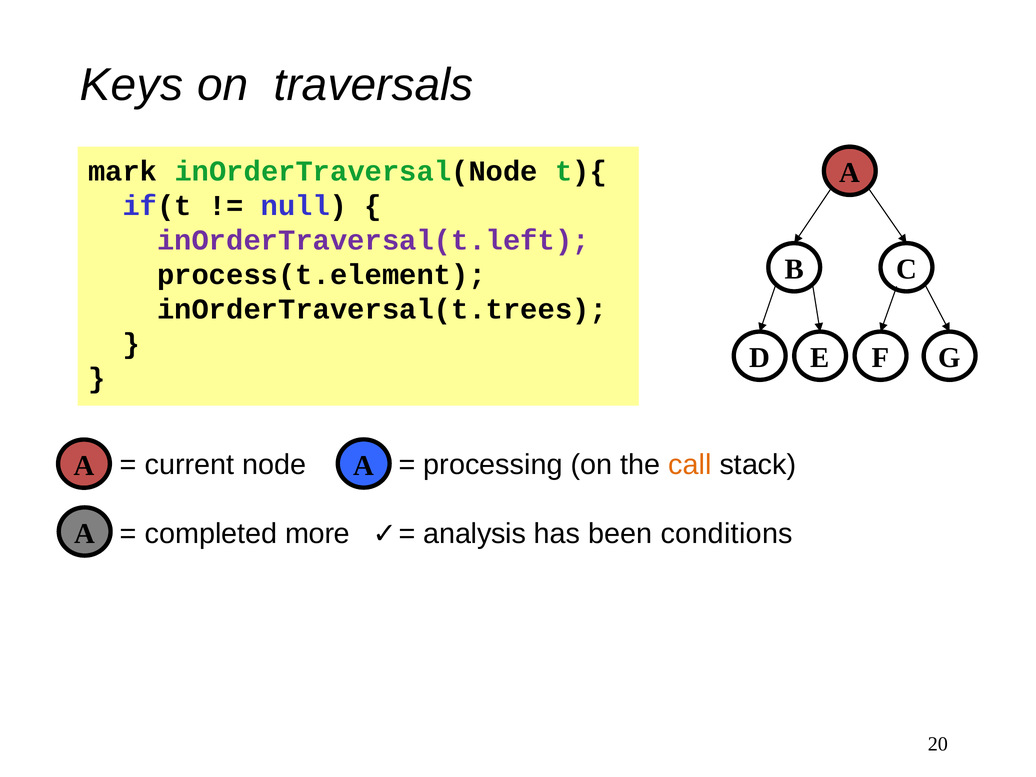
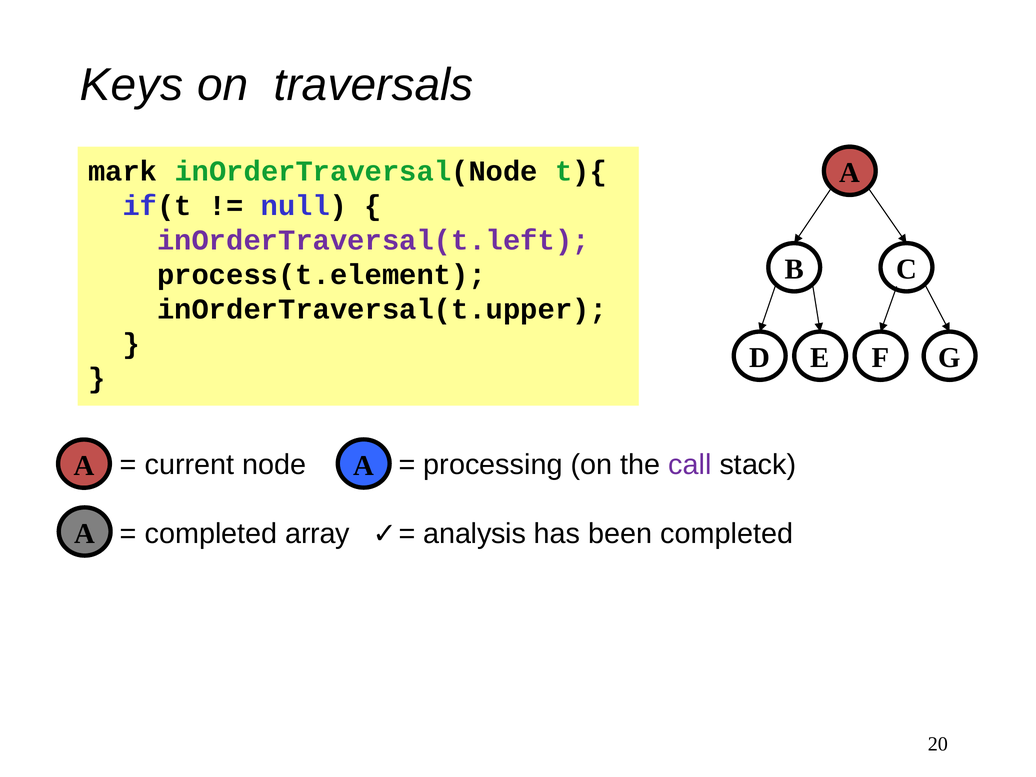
inOrderTraversal(t.trees: inOrderTraversal(t.trees -> inOrderTraversal(t.upper
call colour: orange -> purple
more: more -> array
been conditions: conditions -> completed
